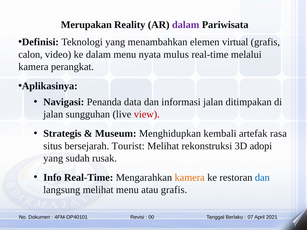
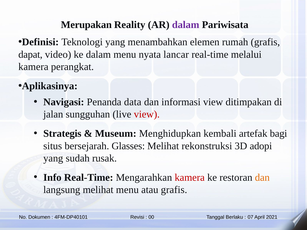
virtual: virtual -> rumah
calon: calon -> dapat
mulus: mulus -> lancar
informasi jalan: jalan -> view
rasa: rasa -> bagi
Tourist: Tourist -> Glasses
kamera at (190, 178) colour: orange -> red
dan at (262, 178) colour: blue -> orange
